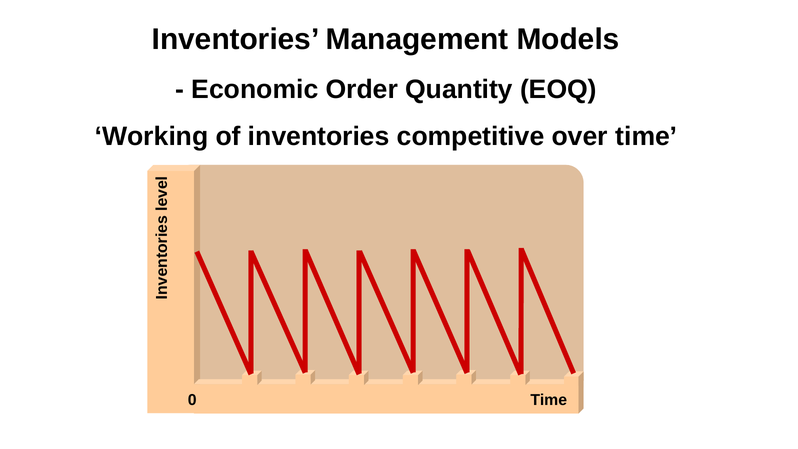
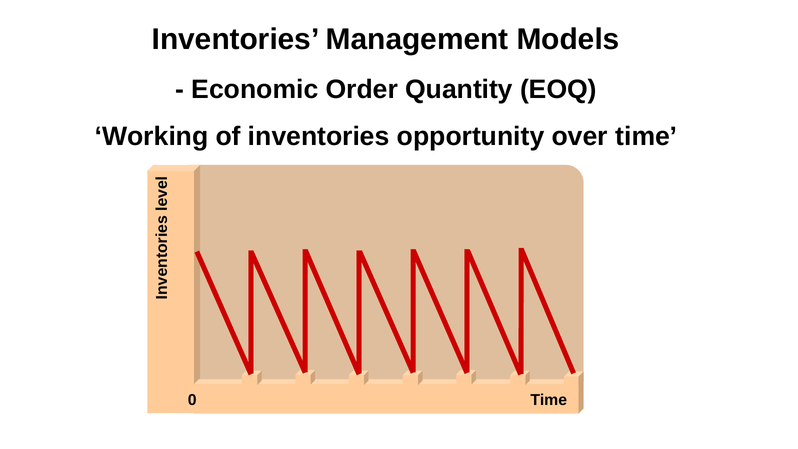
competitive: competitive -> opportunity
